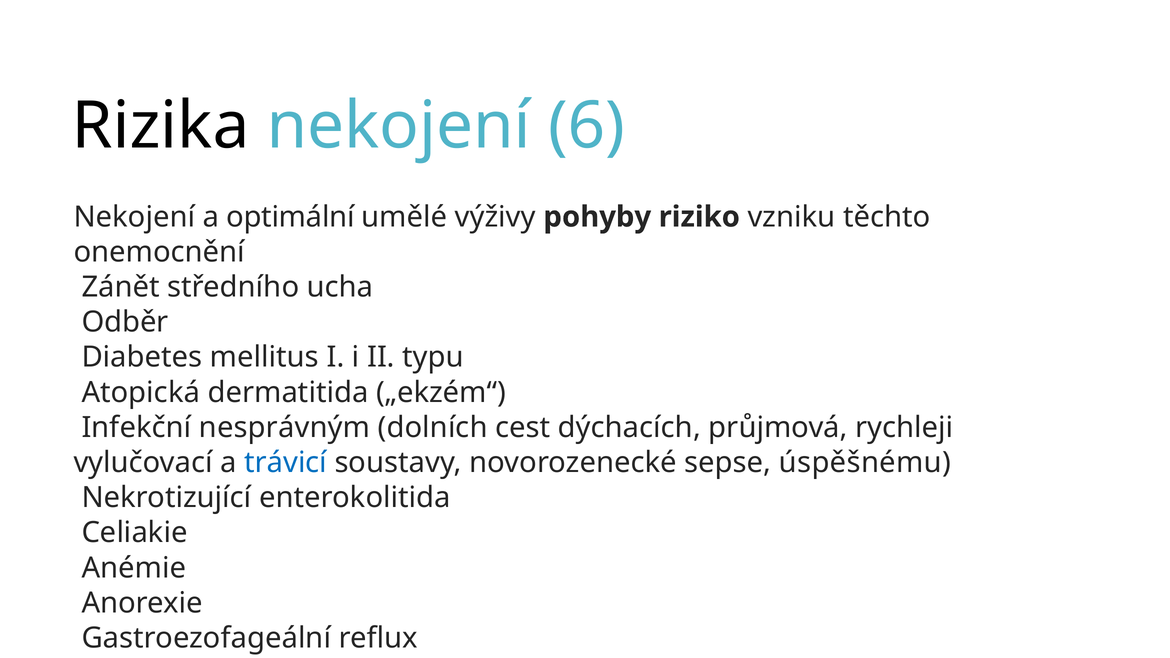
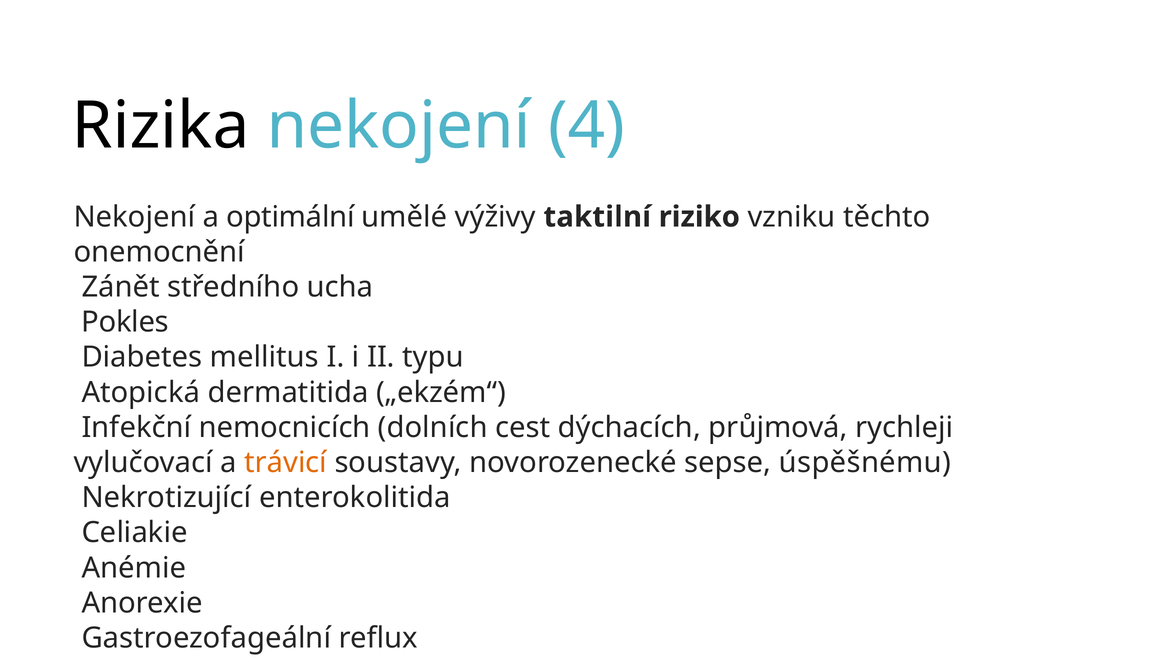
6: 6 -> 4
pohyby: pohyby -> taktilní
Odběr: Odběr -> Pokles
nesprávným: nesprávným -> nemocnicích
trávicí colour: blue -> orange
